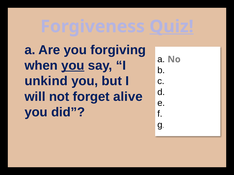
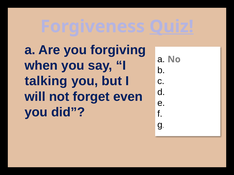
you at (73, 66) underline: present -> none
unkind: unkind -> talking
alive: alive -> even
